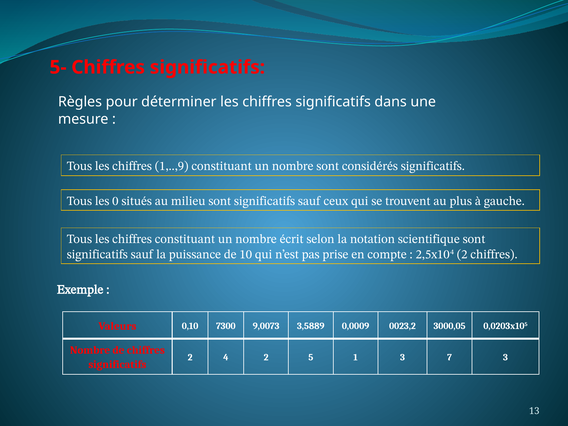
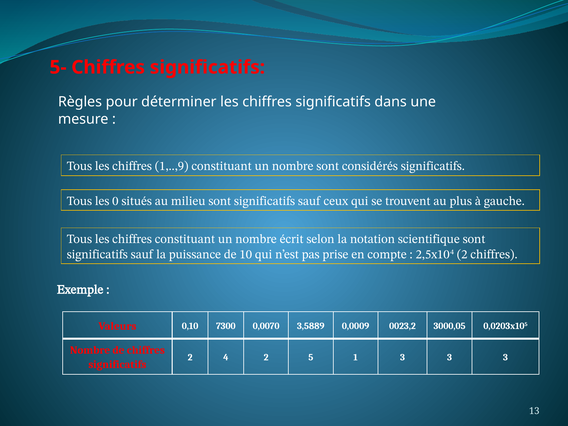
9,0073: 9,0073 -> 0,0070
1 3 7: 7 -> 3
